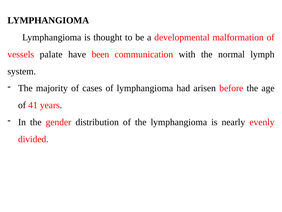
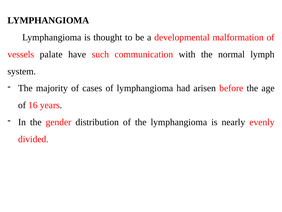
been: been -> such
41: 41 -> 16
